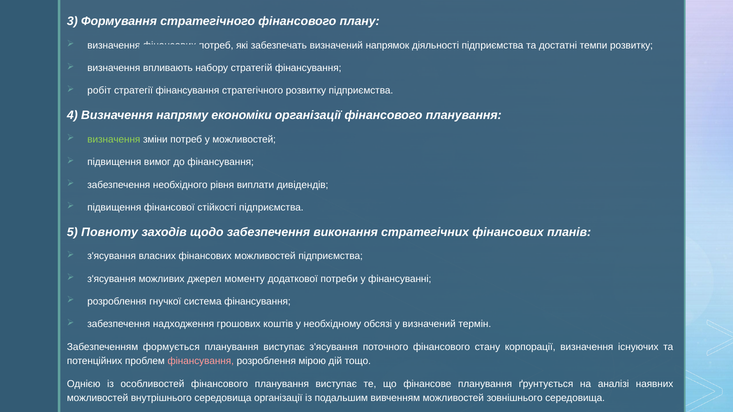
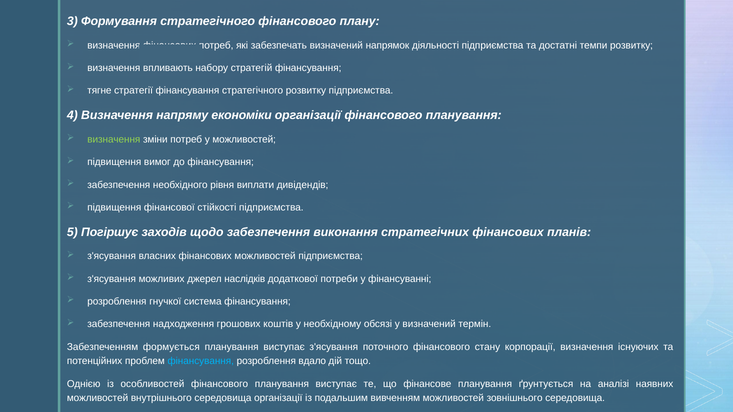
робіт: робіт -> тягне
Повноту: Повноту -> Погіршує
моменту: моменту -> наслідків
фінансування at (201, 361) colour: pink -> light blue
мірою: мірою -> вдало
